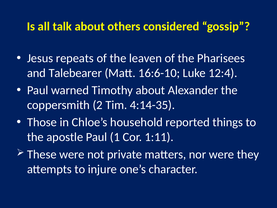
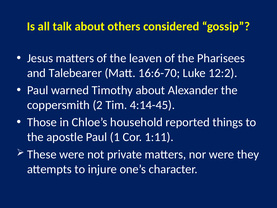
Jesus repeats: repeats -> matters
16:6-10: 16:6-10 -> 16:6-70
12:4: 12:4 -> 12:2
4:14-35: 4:14-35 -> 4:14-45
